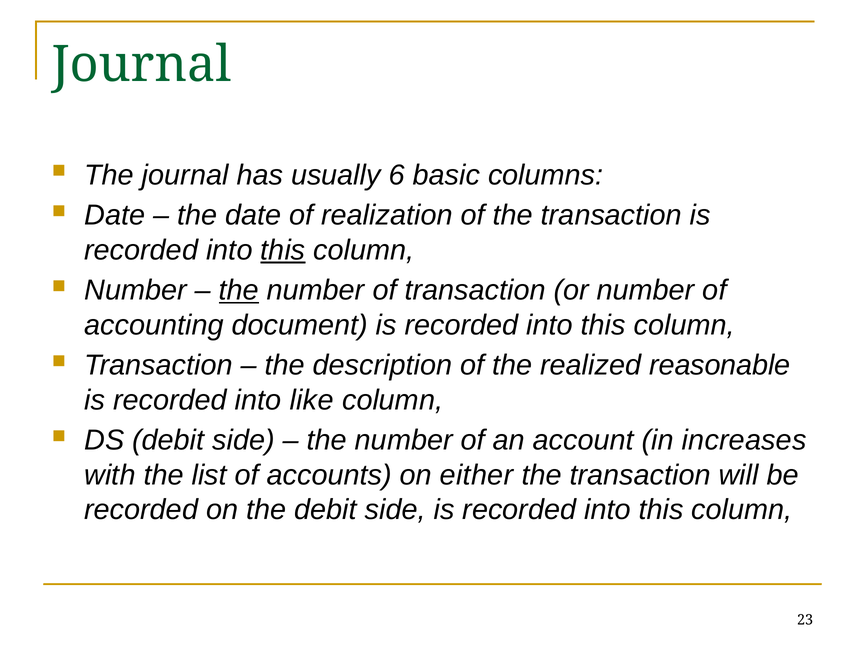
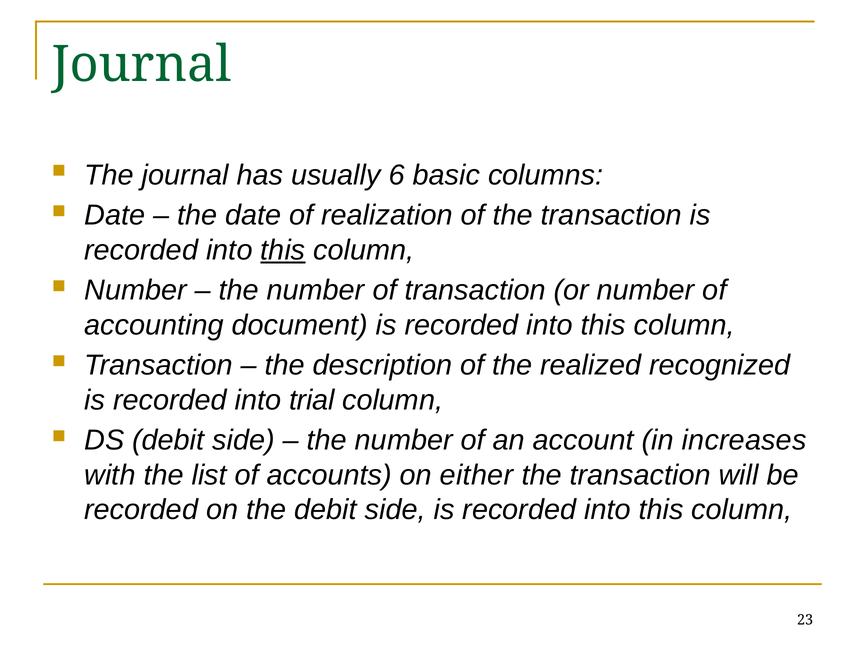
the at (239, 290) underline: present -> none
reasonable: reasonable -> recognized
like: like -> trial
